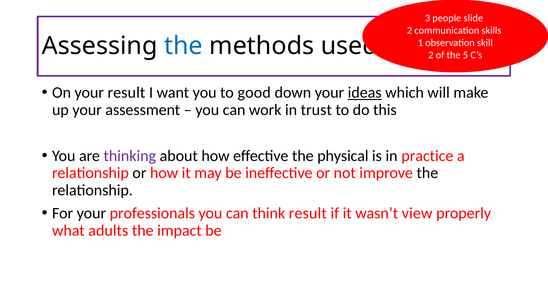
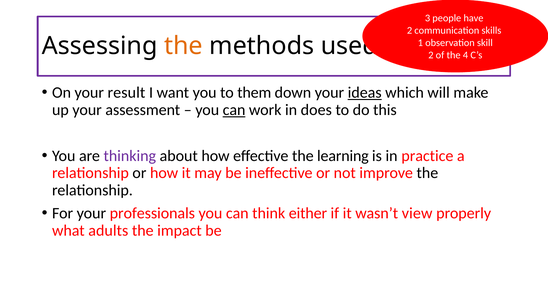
slide: slide -> have
the at (183, 46) colour: blue -> orange
5: 5 -> 4
good: good -> them
can at (234, 110) underline: none -> present
trust: trust -> does
physical: physical -> learning
think result: result -> either
